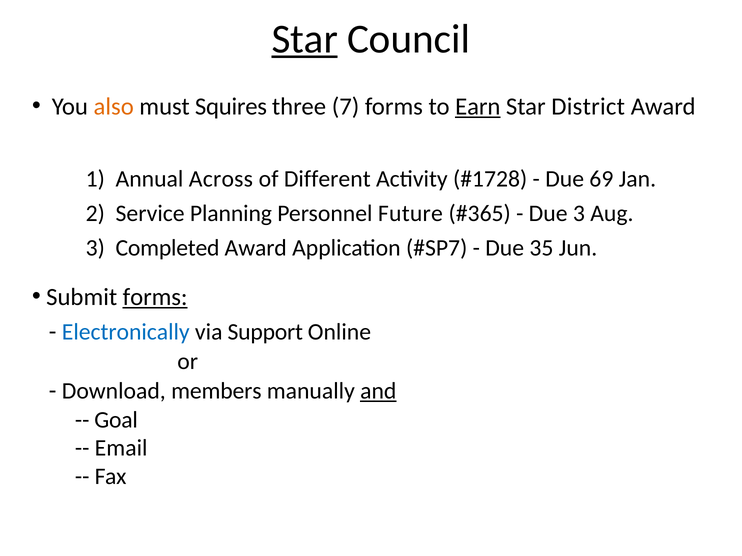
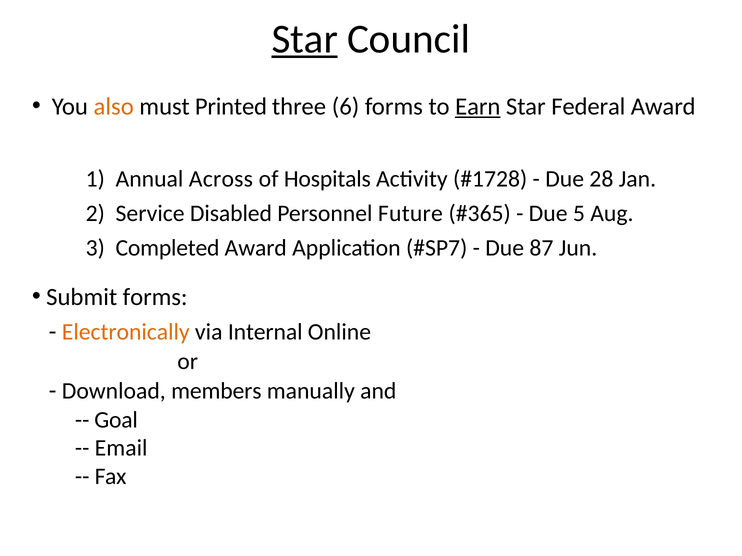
Squires: Squires -> Printed
7: 7 -> 6
District: District -> Federal
Different: Different -> Hospitals
69: 69 -> 28
Planning: Planning -> Disabled
Due 3: 3 -> 5
35: 35 -> 87
forms at (155, 297) underline: present -> none
Electronically colour: blue -> orange
Support: Support -> Internal
and underline: present -> none
